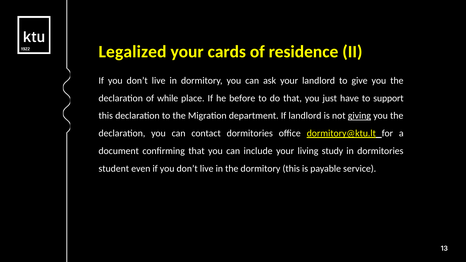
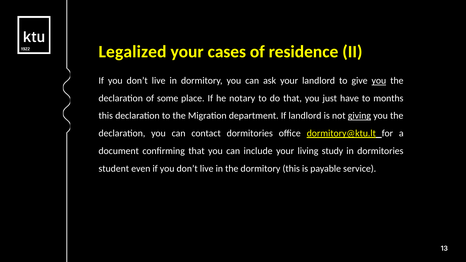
cards: cards -> cases
you at (379, 81) underline: none -> present
while: while -> some
before: before -> notary
support: support -> months
